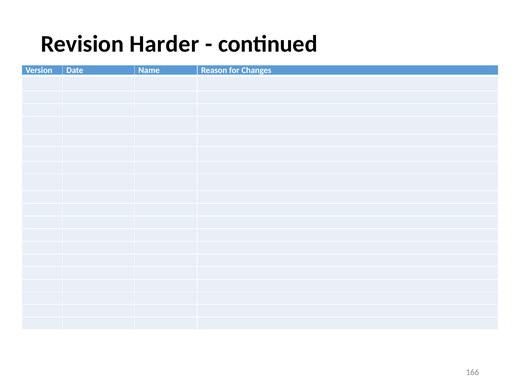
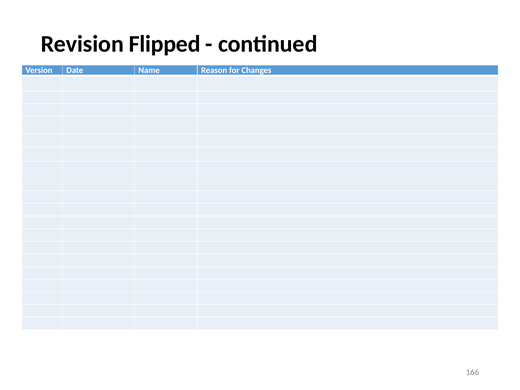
Harder: Harder -> Flipped
